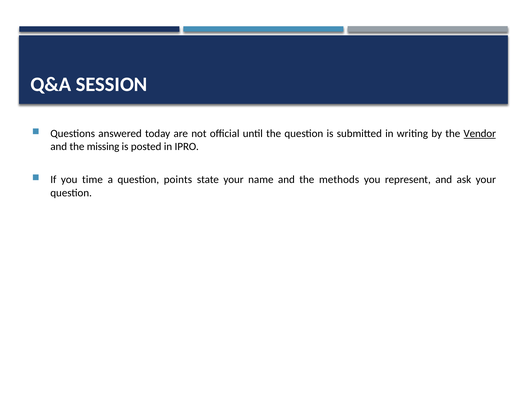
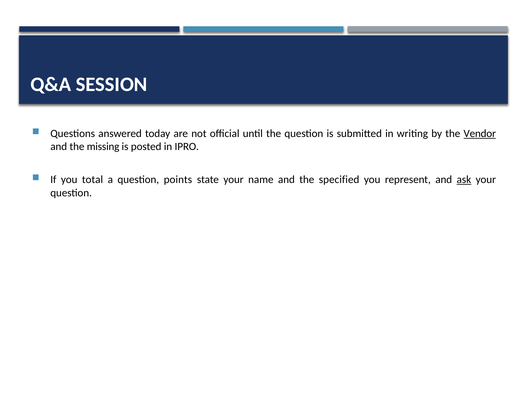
time: time -> total
methods: methods -> specified
ask underline: none -> present
